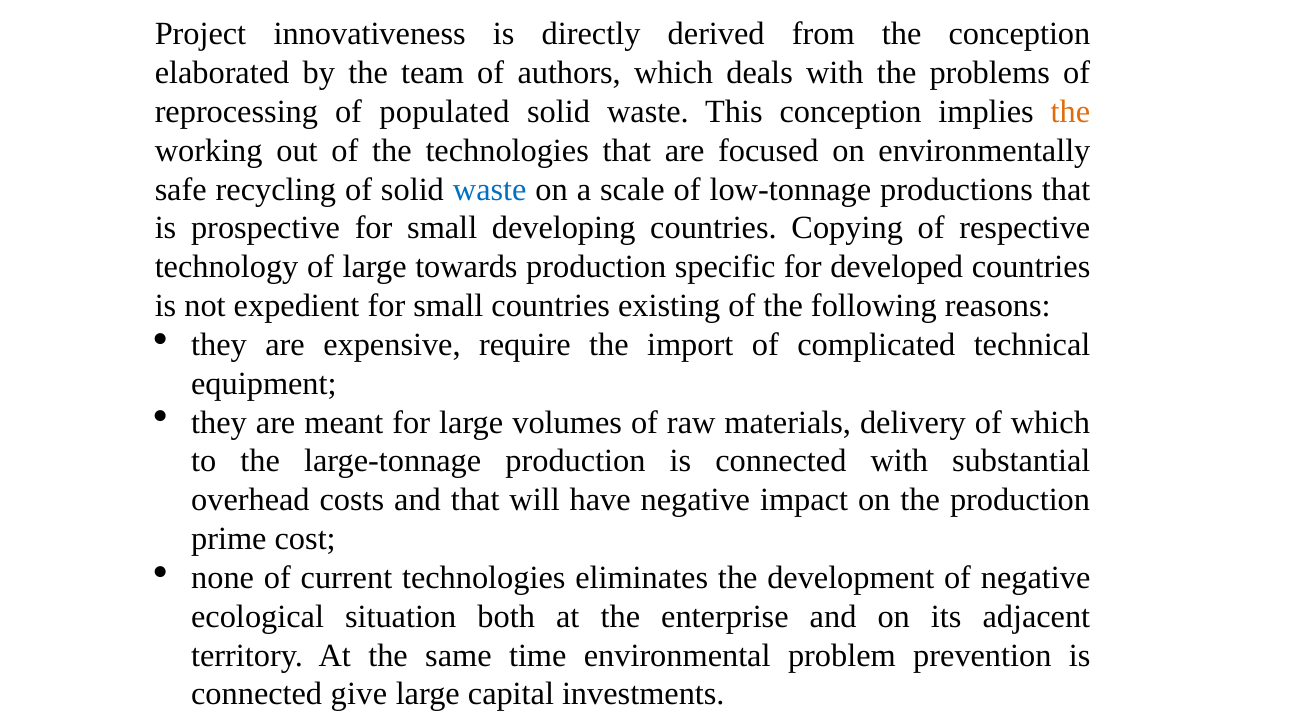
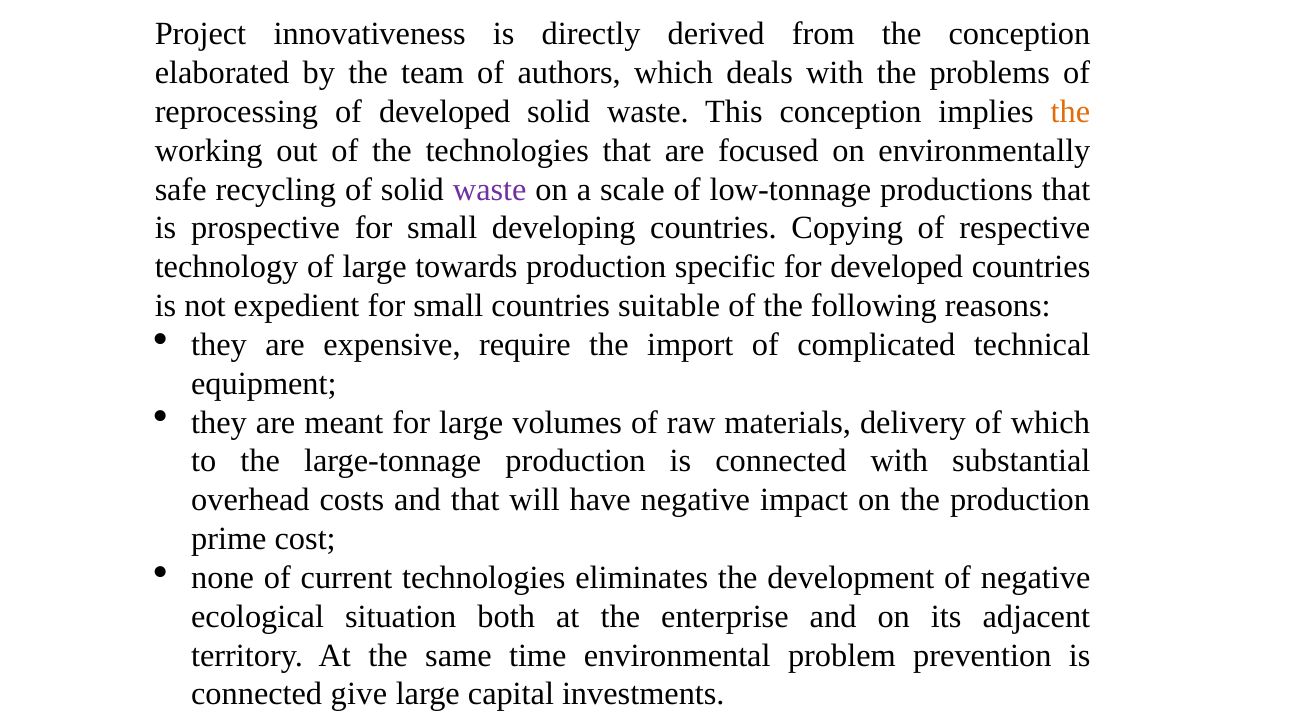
of populated: populated -> developed
waste at (490, 189) colour: blue -> purple
existing: existing -> suitable
